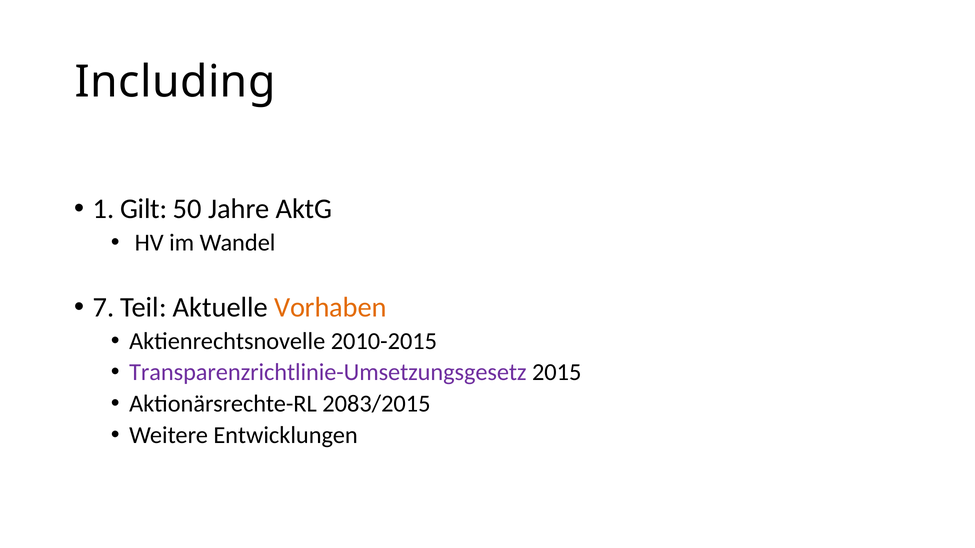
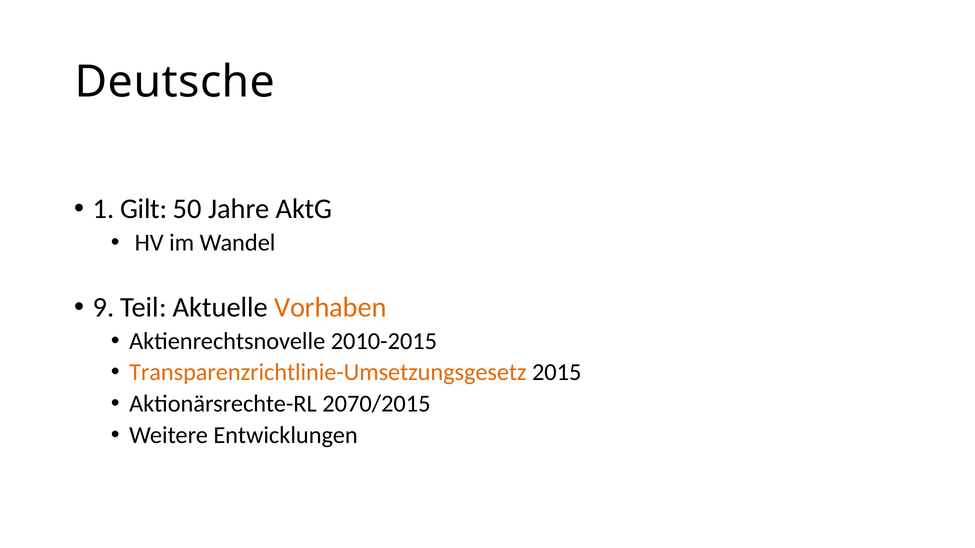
Including: Including -> Deutsche
7: 7 -> 9
Transparenzrichtlinie-Umsetzungsgesetz colour: purple -> orange
2083/2015: 2083/2015 -> 2070/2015
